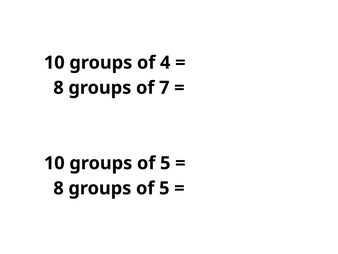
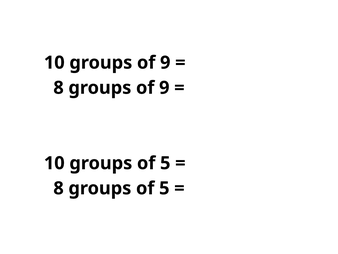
10 groups of 4: 4 -> 9
8 groups of 7: 7 -> 9
